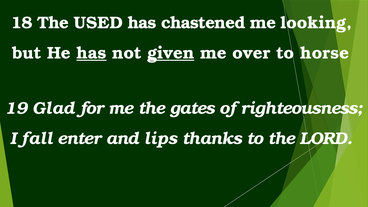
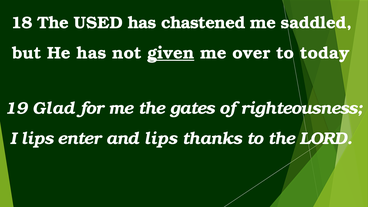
looking: looking -> saddled
has at (91, 53) underline: present -> none
horse: horse -> today
I fall: fall -> lips
